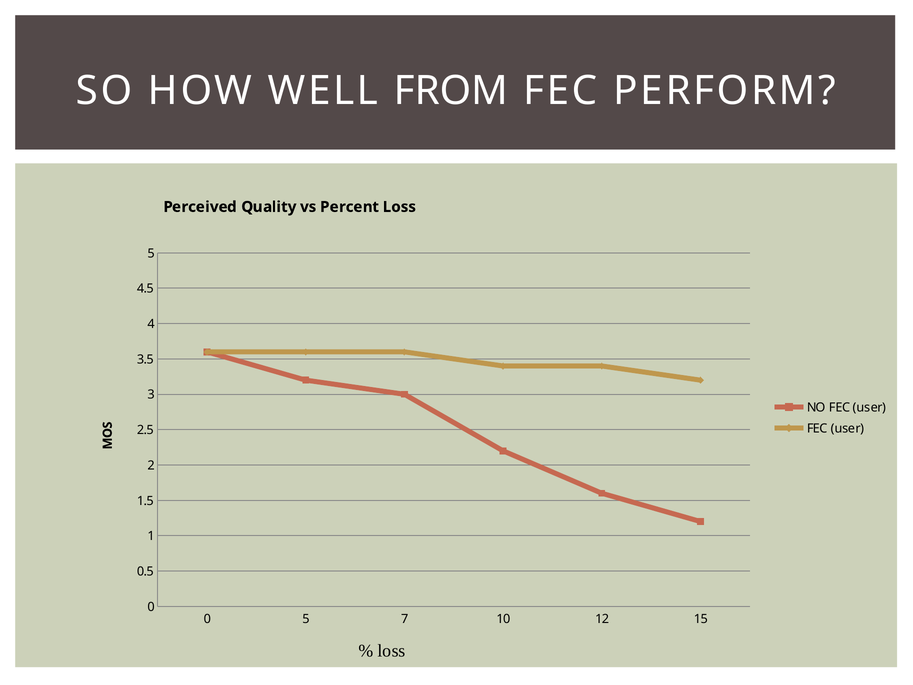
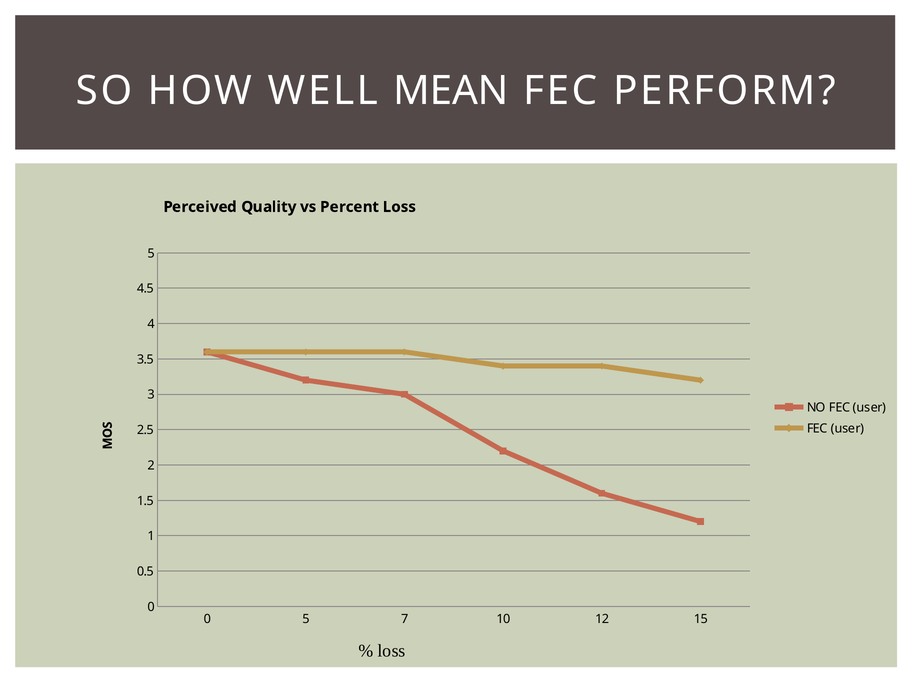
FROM: FROM -> MEAN
